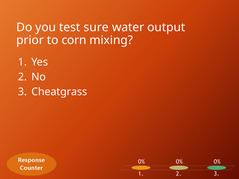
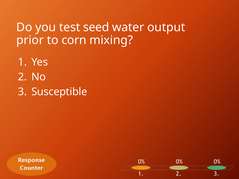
sure: sure -> seed
Cheatgrass: Cheatgrass -> Susceptible
